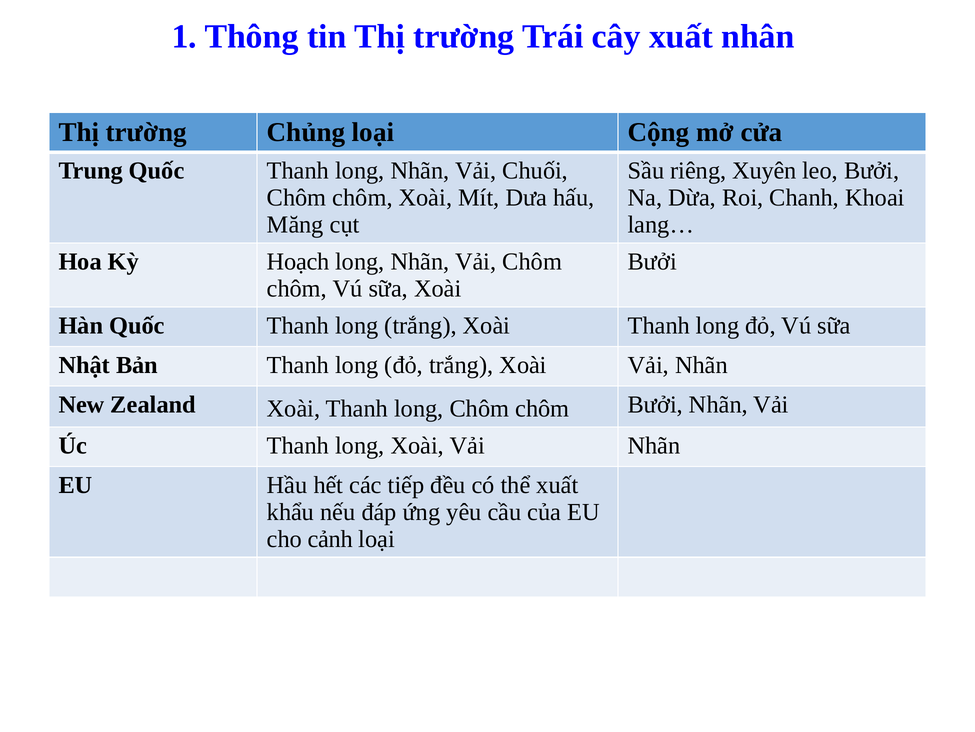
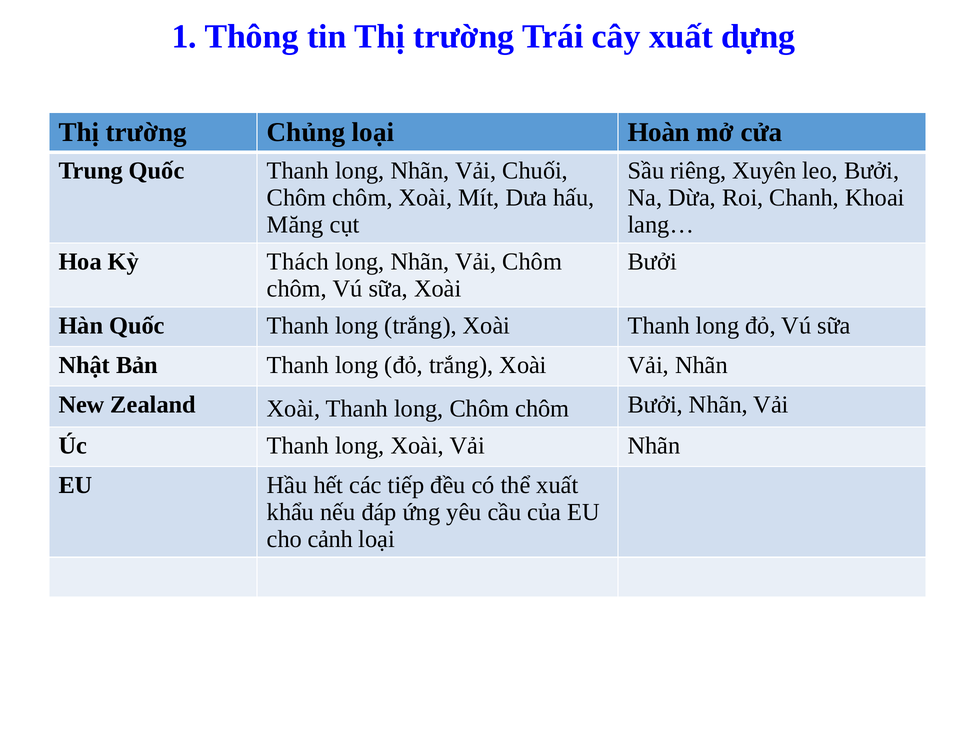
nhân: nhân -> dựng
Cộng: Cộng -> Hoàn
Hoạch: Hoạch -> Thách
